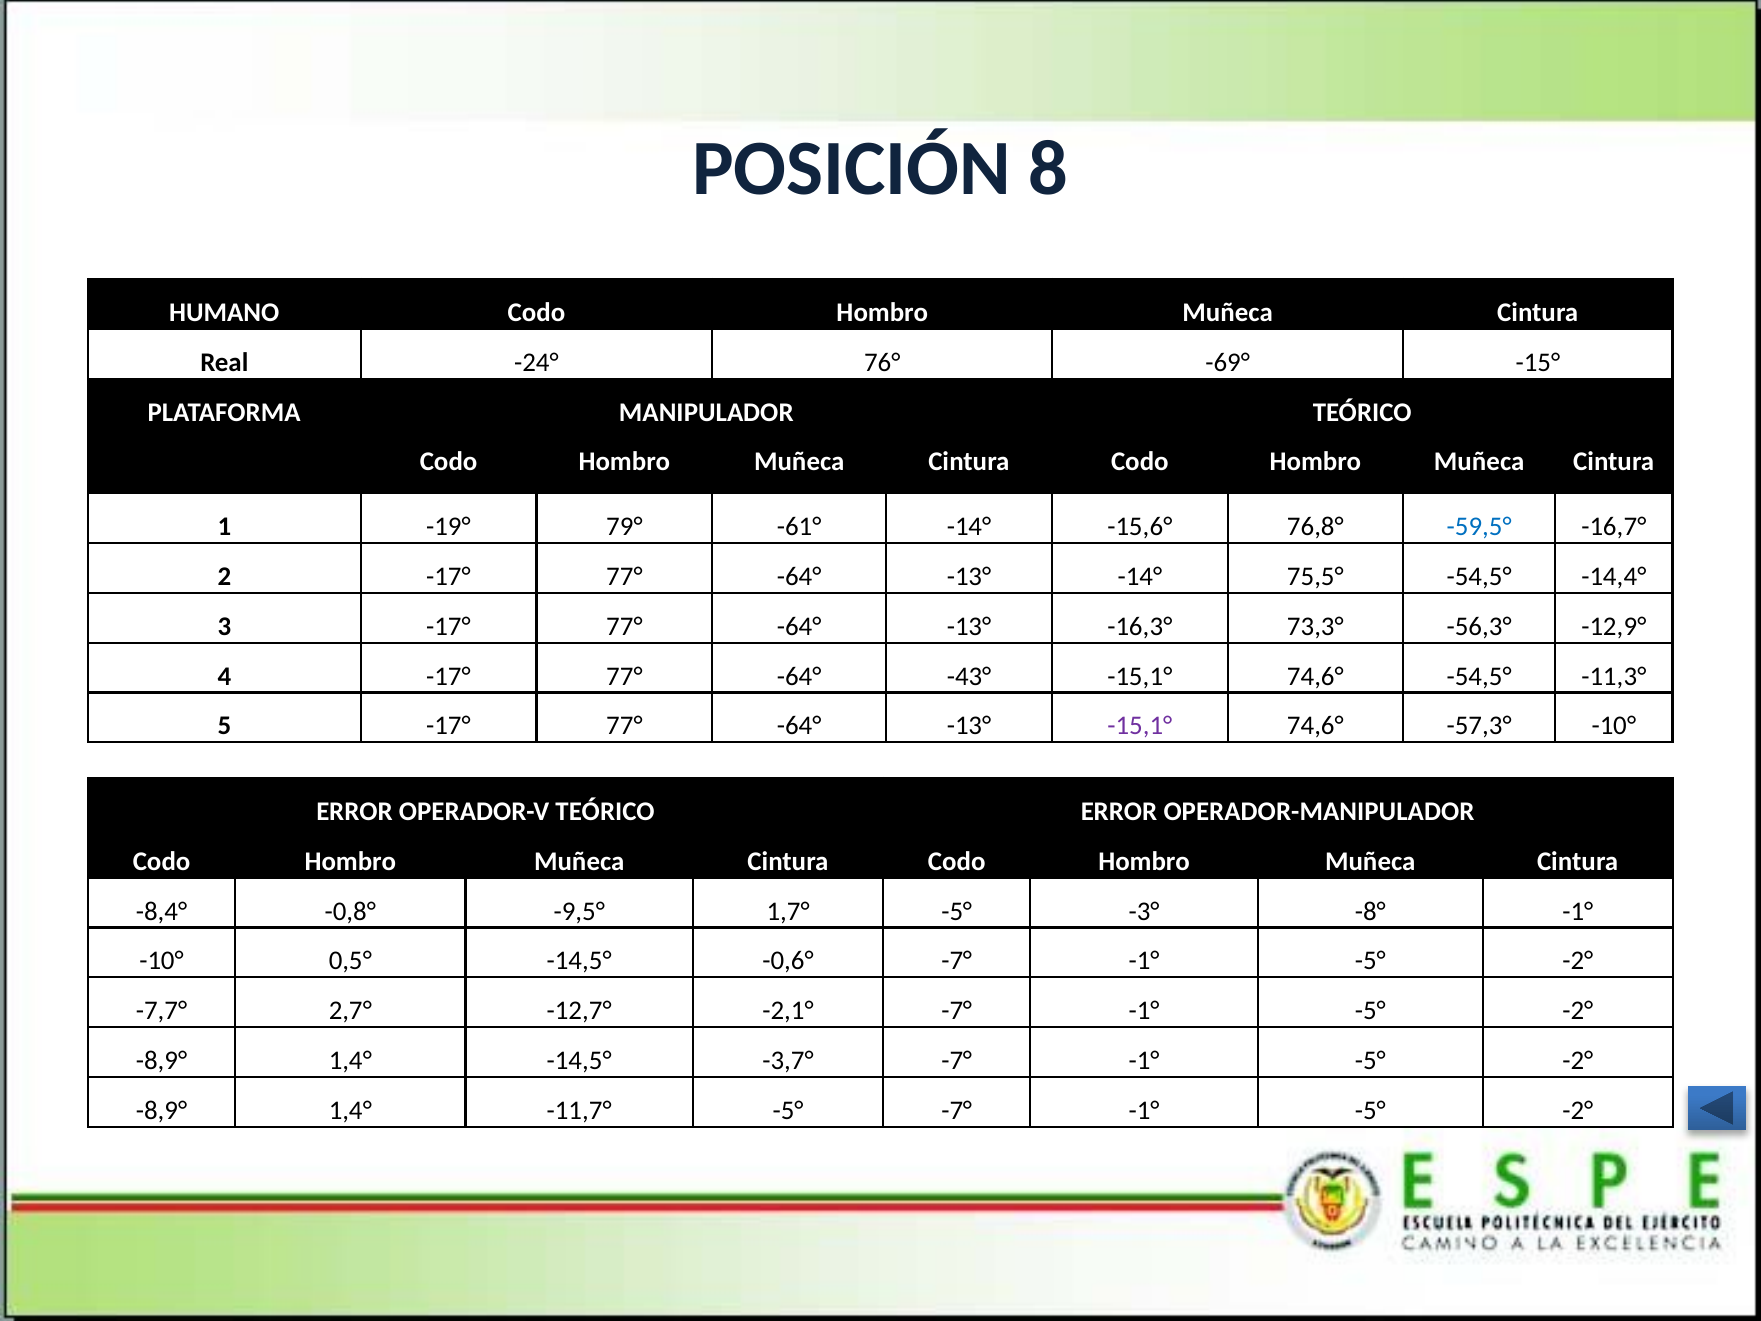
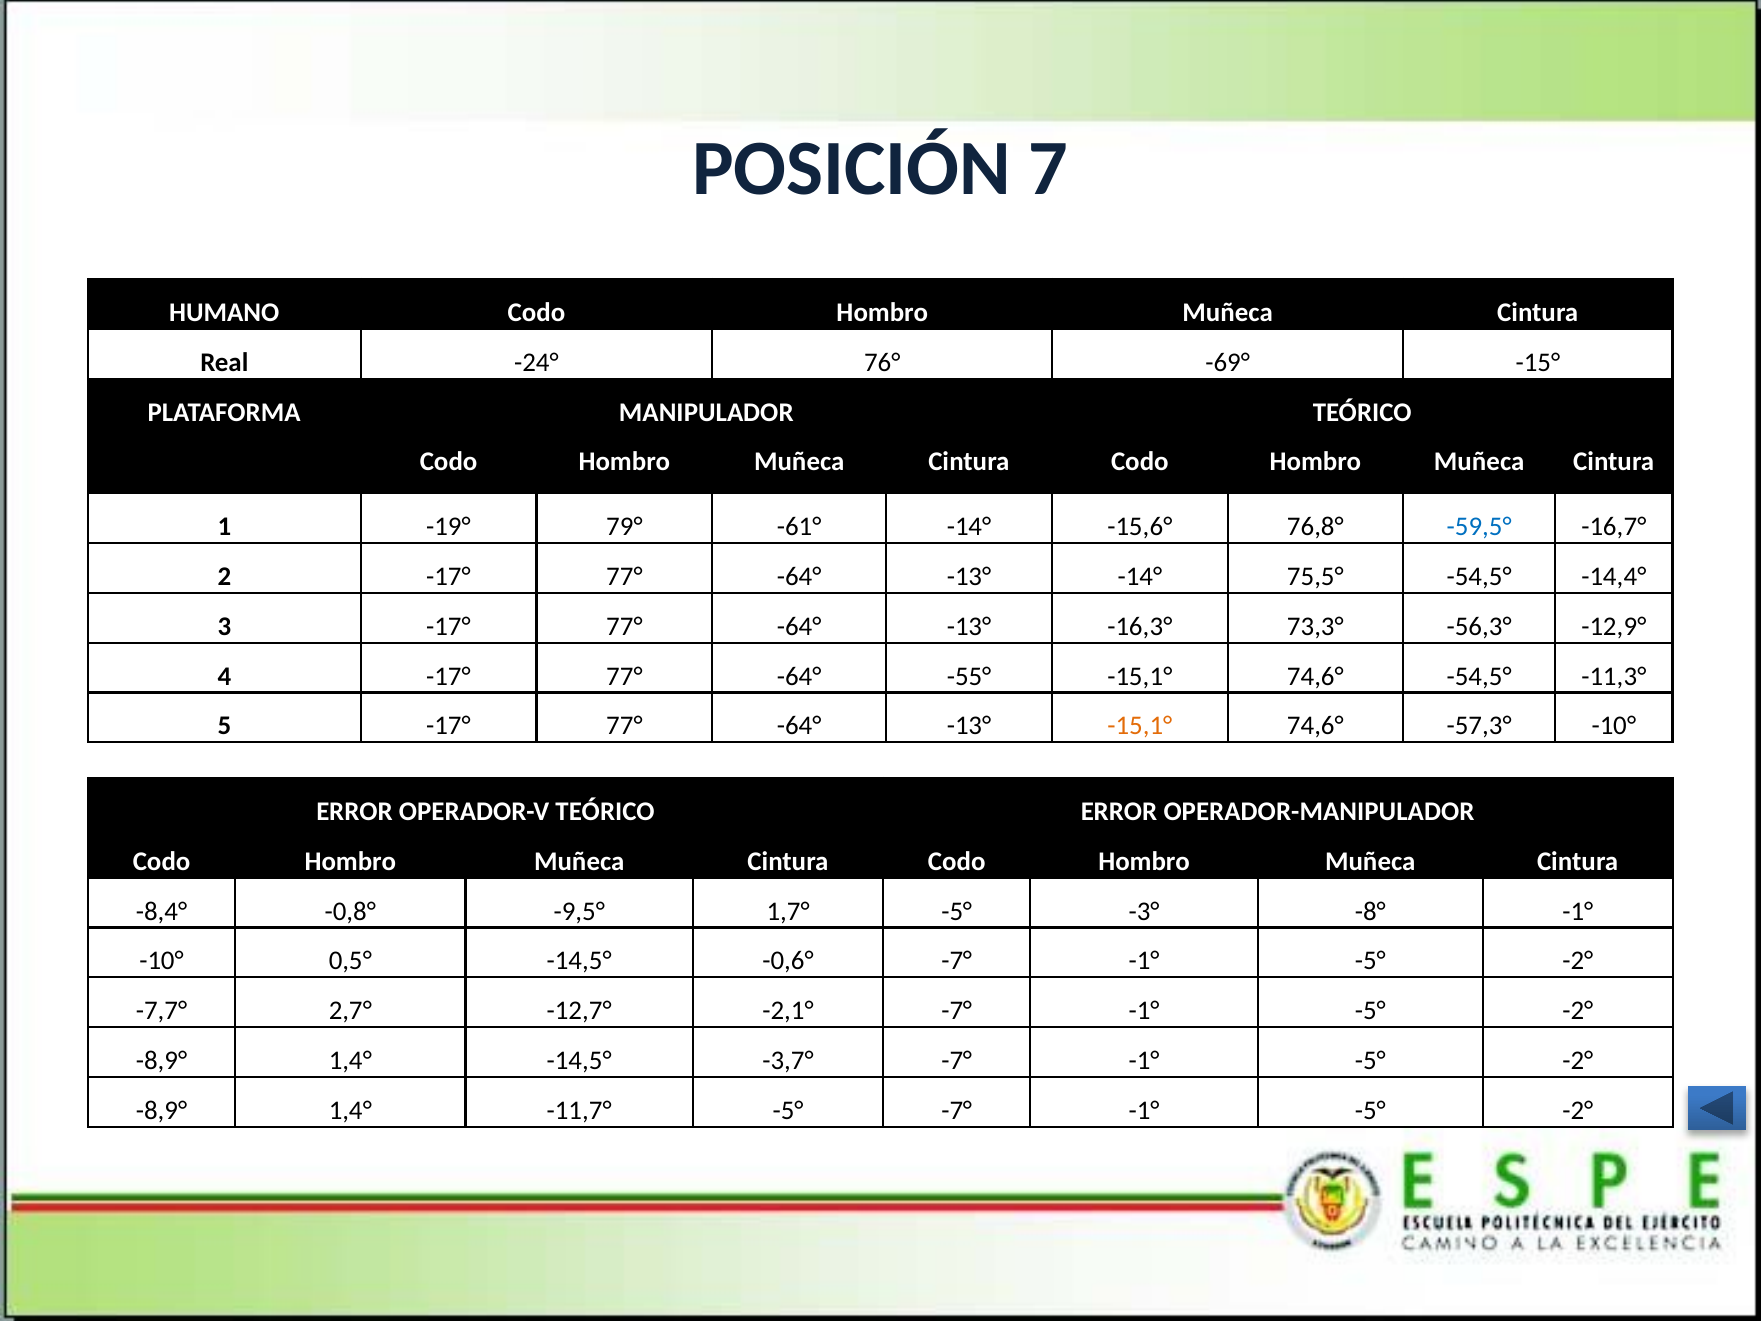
8: 8 -> 7
-43°: -43° -> -55°
-15,1° at (1140, 726) colour: purple -> orange
